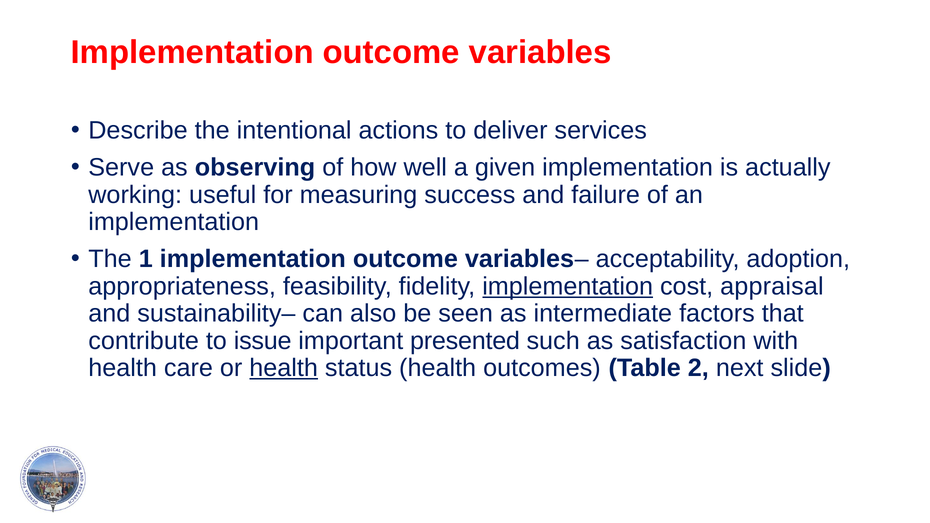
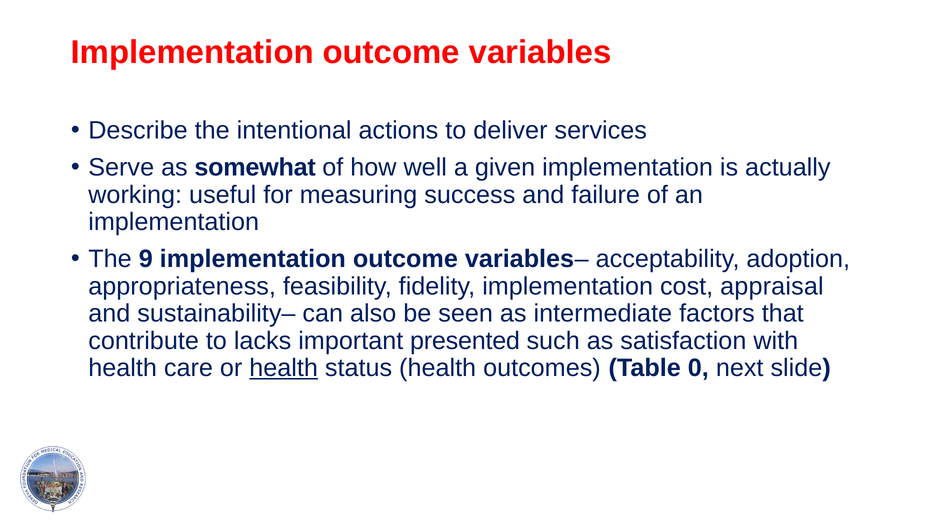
observing: observing -> somewhat
1: 1 -> 9
implementation at (568, 286) underline: present -> none
issue: issue -> lacks
2: 2 -> 0
